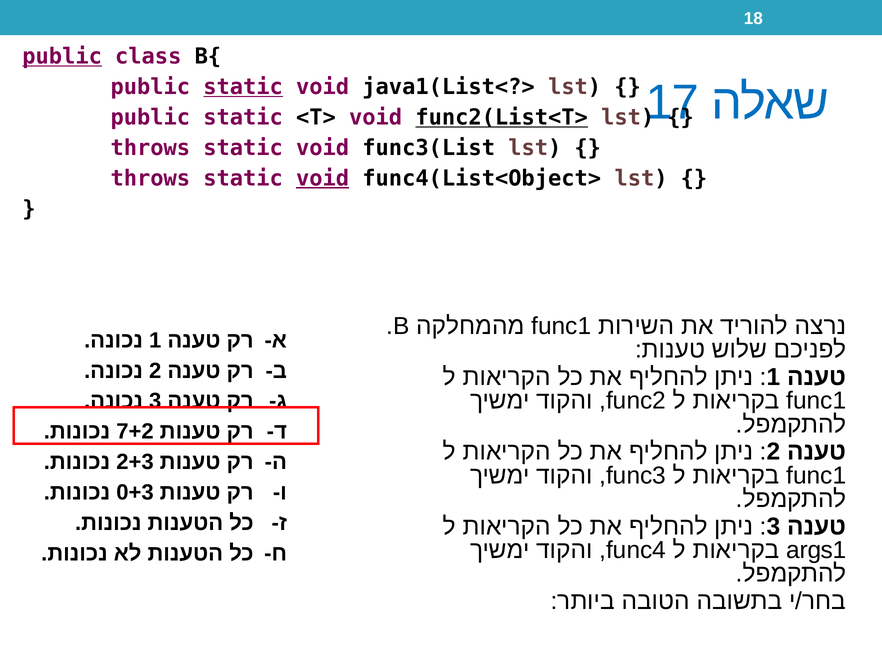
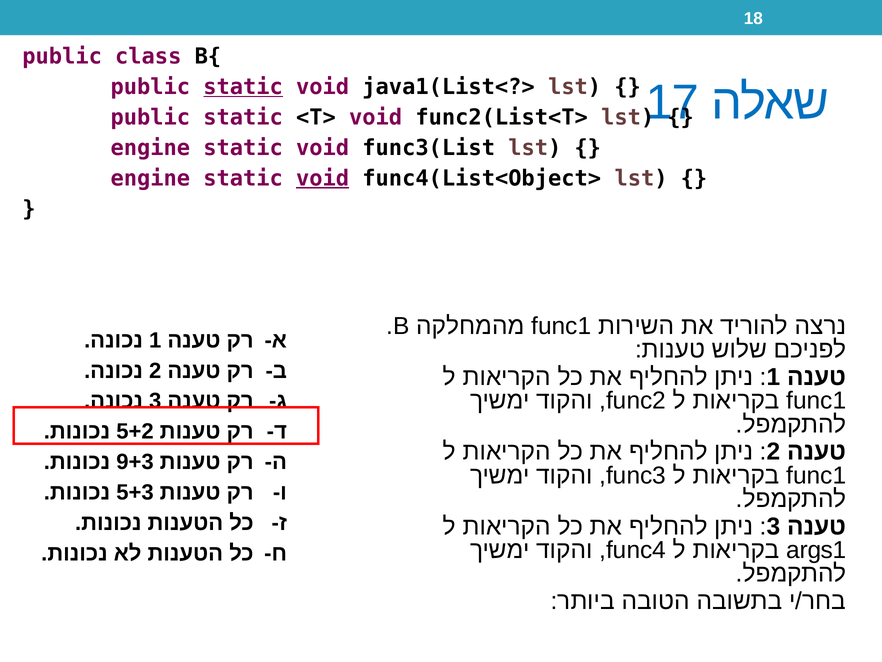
public at (62, 57) underline: present -> none
func2(List<T> underline: present -> none
throws at (150, 148): throws -> engine
throws at (150, 178): throws -> engine
7+2: 7+2 -> 5+2
2+3: 2+3 -> 9+3
0+3: 0+3 -> 5+3
